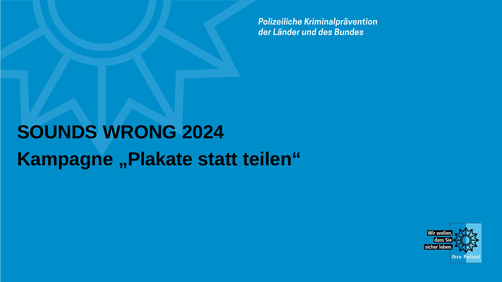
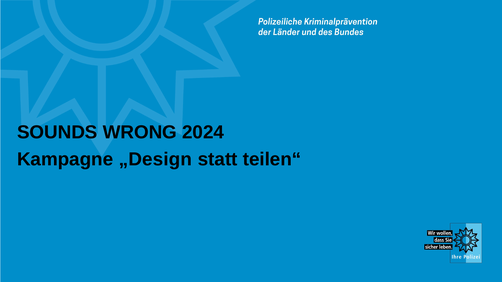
„Plakate: „Plakate -> „Design
